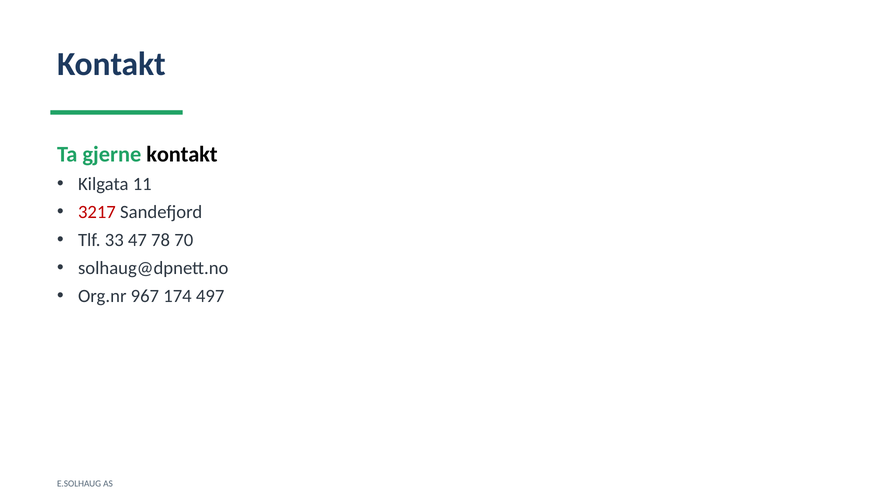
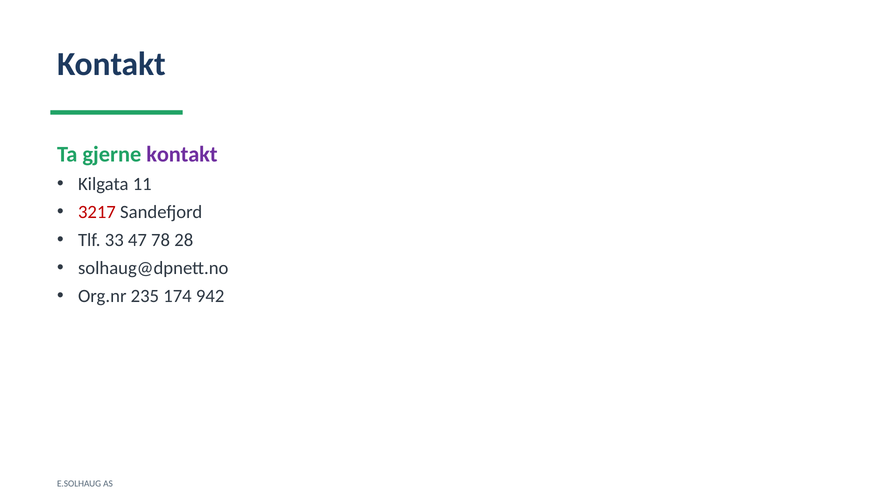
kontakt at (182, 154) colour: black -> purple
70: 70 -> 28
967: 967 -> 235
497: 497 -> 942
